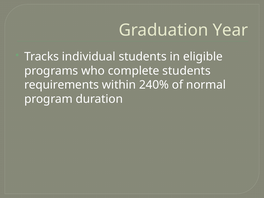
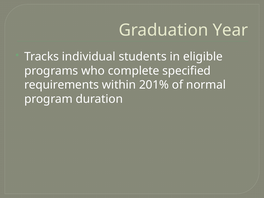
complete students: students -> specified
240%: 240% -> 201%
